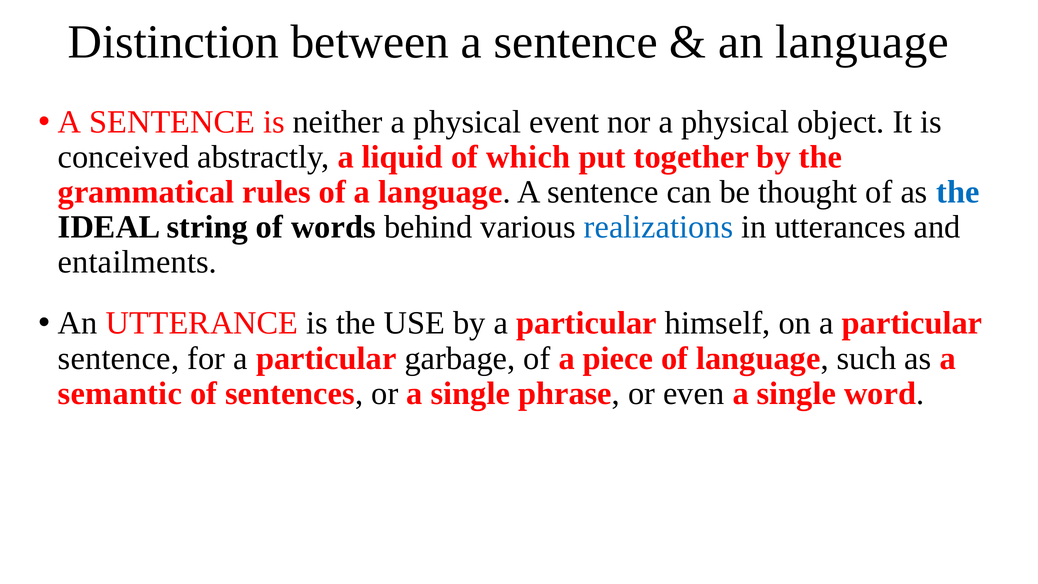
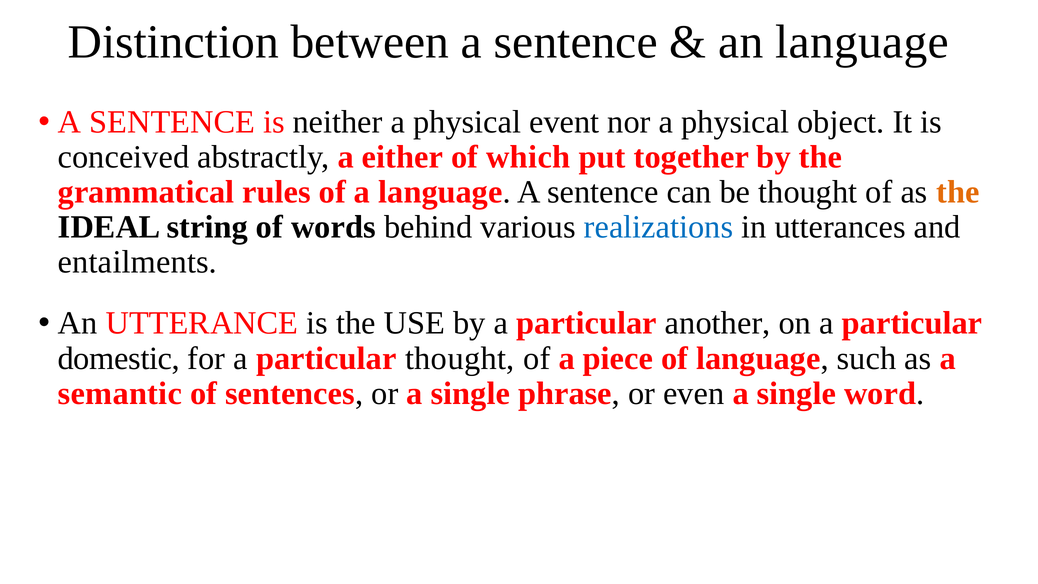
liquid: liquid -> either
the at (958, 192) colour: blue -> orange
himself: himself -> another
sentence at (119, 358): sentence -> domestic
particular garbage: garbage -> thought
